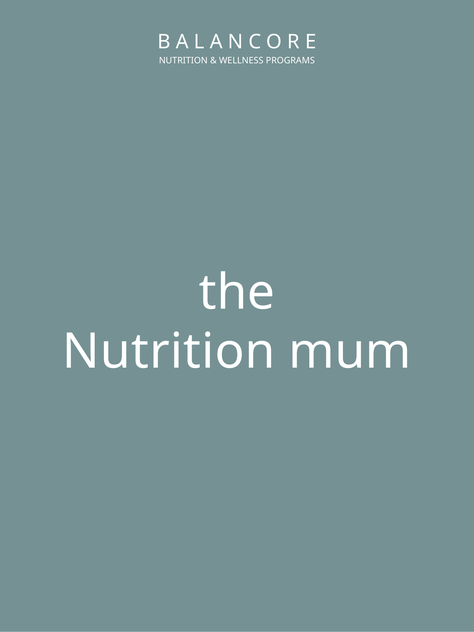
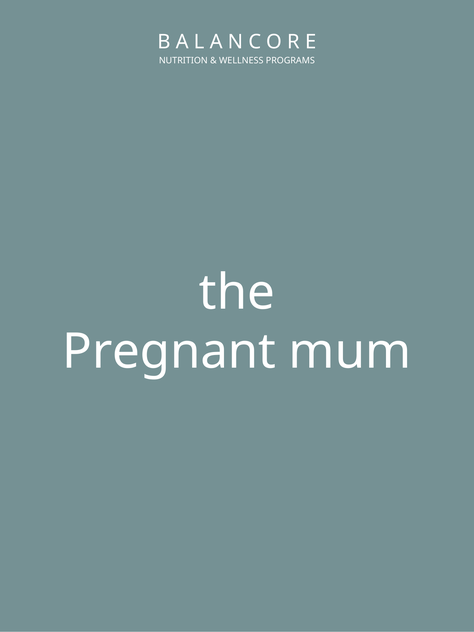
Nutrition at (169, 352): Nutrition -> Pregnant
